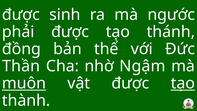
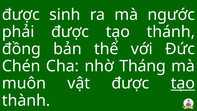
Thần: Thần -> Chén
Ngậm: Ngậm -> Tháng
muôn underline: present -> none
